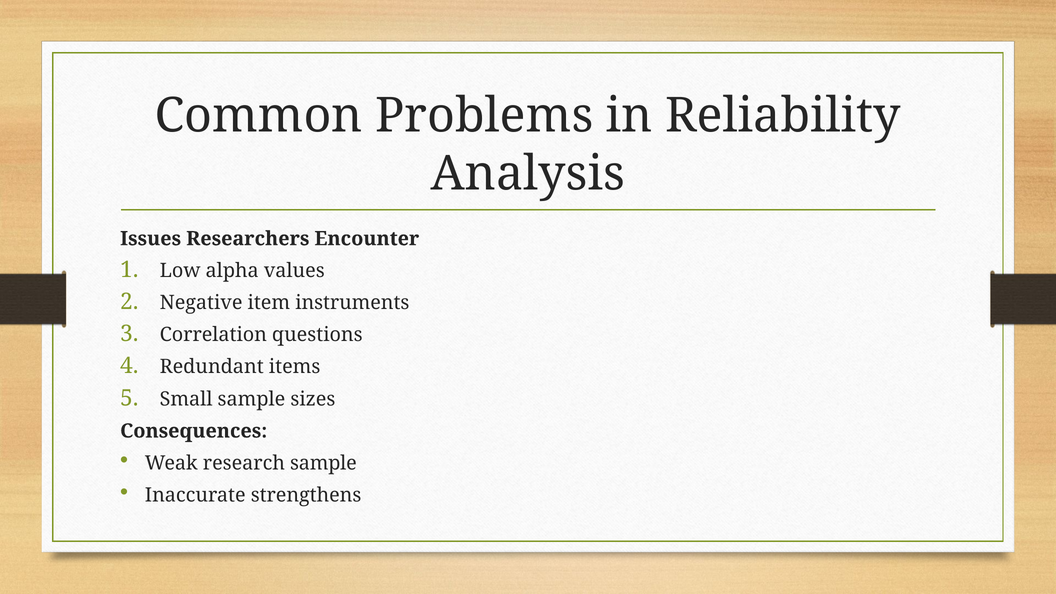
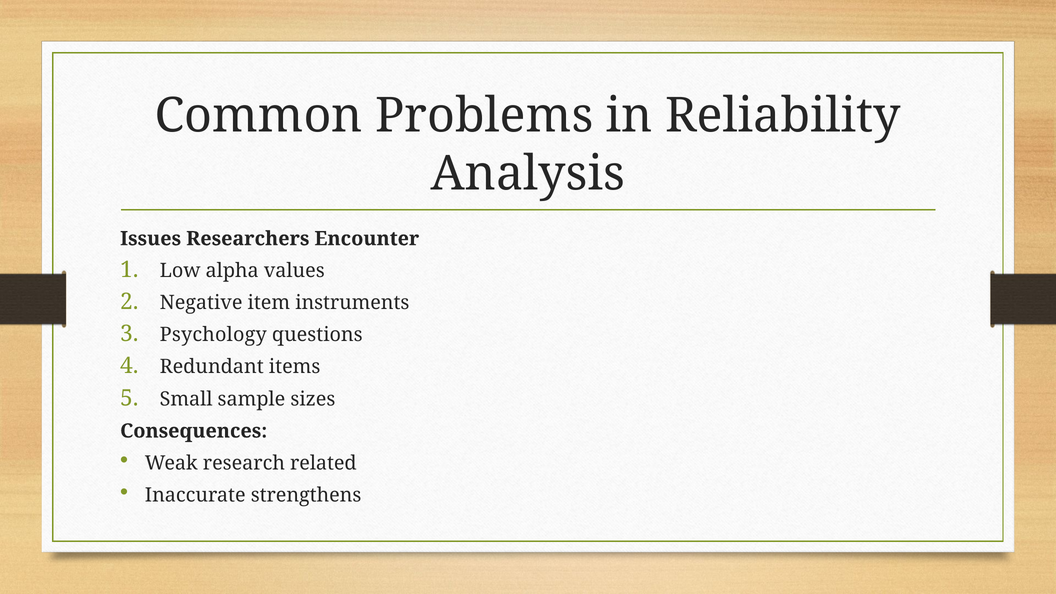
Correlation: Correlation -> Psychology
research sample: sample -> related
